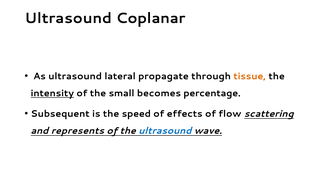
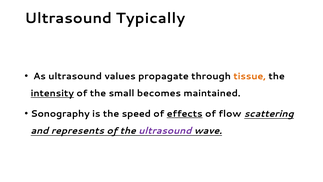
Coplanar: Coplanar -> Typically
lateral: lateral -> values
percentage: percentage -> maintained
Subsequent: Subsequent -> Sonography
effects underline: none -> present
ultrasound at (165, 130) colour: blue -> purple
